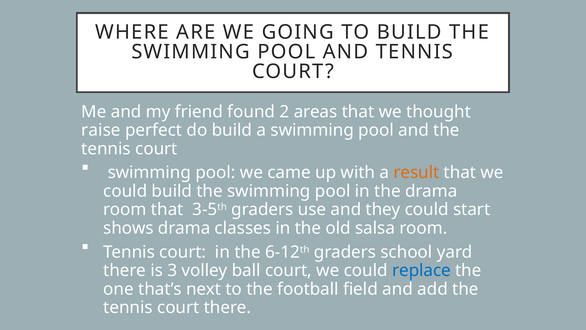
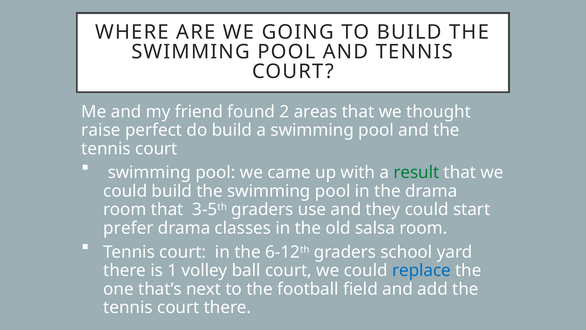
result colour: orange -> green
shows: shows -> prefer
3: 3 -> 1
